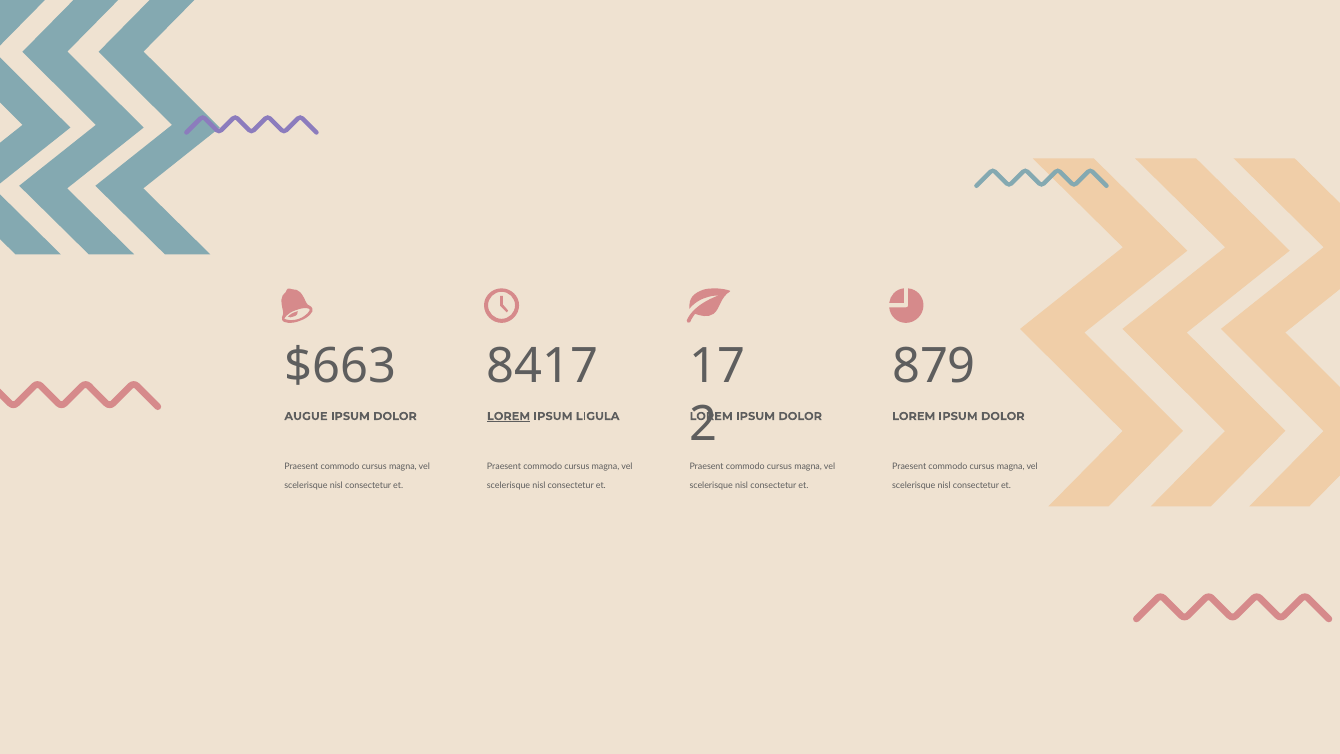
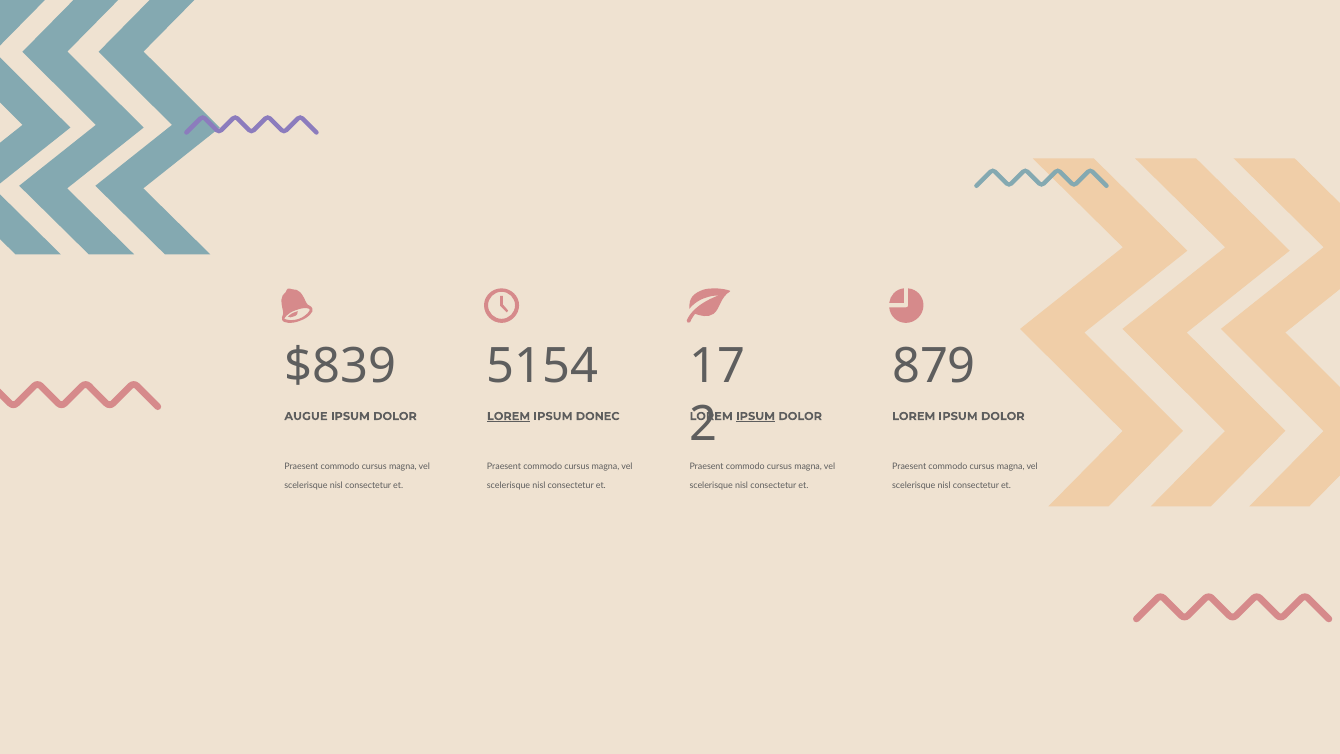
$663: $663 -> $839
8417: 8417 -> 5154
LIGULA: LIGULA -> DONEC
IPSUM at (756, 416) underline: none -> present
